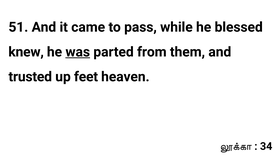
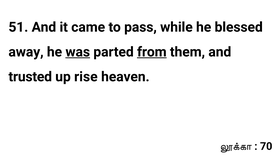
knew: knew -> away
from underline: none -> present
feet: feet -> rise
34: 34 -> 70
